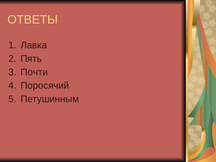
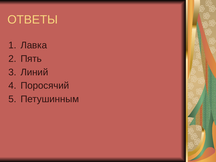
Почти: Почти -> Линий
